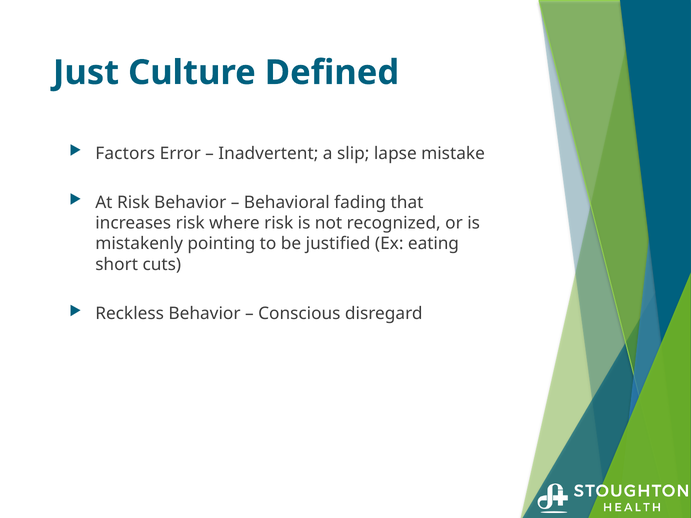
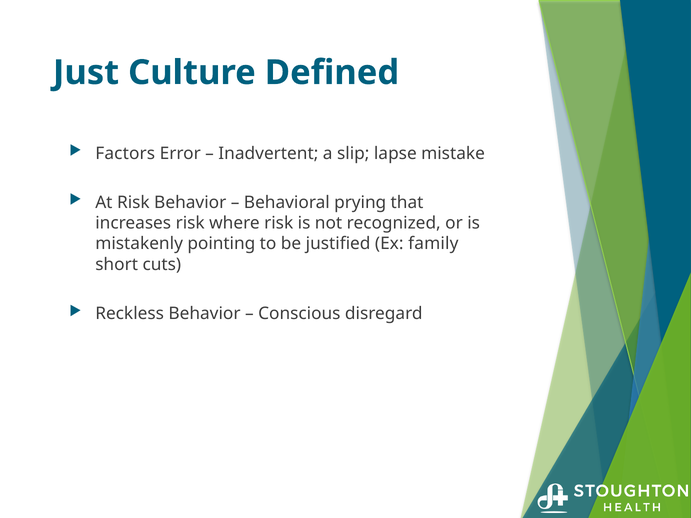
fading: fading -> prying
eating: eating -> family
